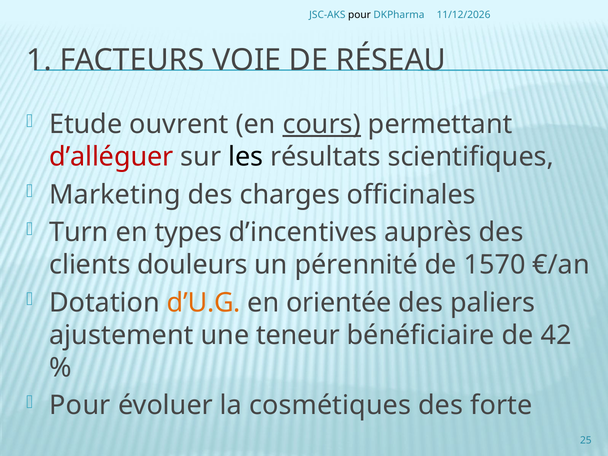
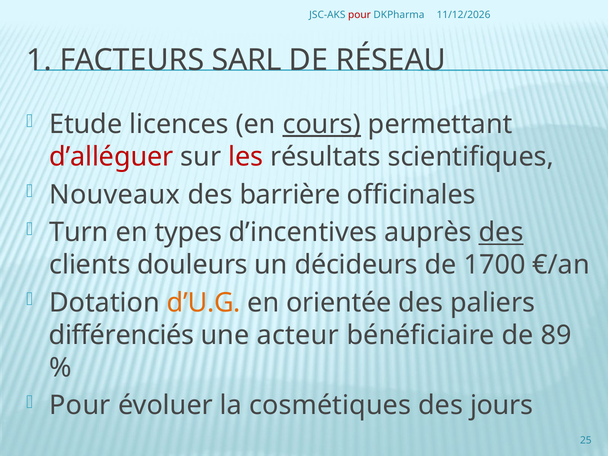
pour at (359, 15) colour: black -> red
VOIE: VOIE -> SARL
ouvrent: ouvrent -> licences
les colour: black -> red
Marketing: Marketing -> Nouveaux
charges: charges -> barrière
des at (501, 233) underline: none -> present
pérennité: pérennité -> décideurs
1570: 1570 -> 1700
ajustement: ajustement -> différenciés
teneur: teneur -> acteur
42: 42 -> 89
forte: forte -> jours
